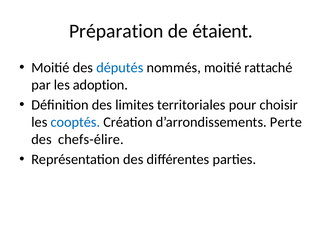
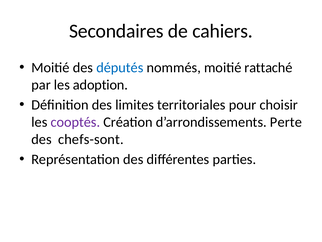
Préparation: Préparation -> Secondaires
étaient: étaient -> cahiers
cooptés colour: blue -> purple
chefs-élire: chefs-élire -> chefs-sont
